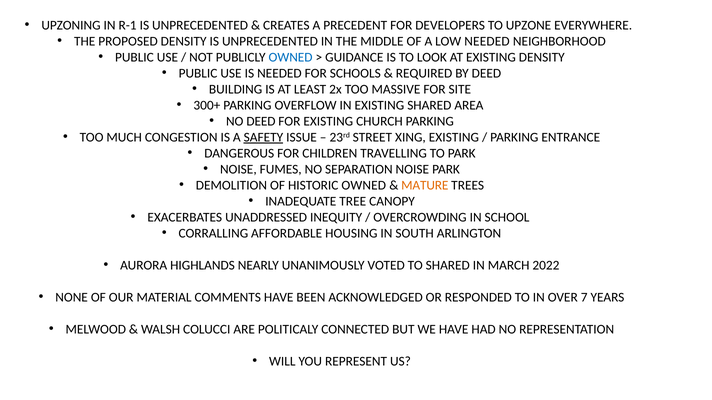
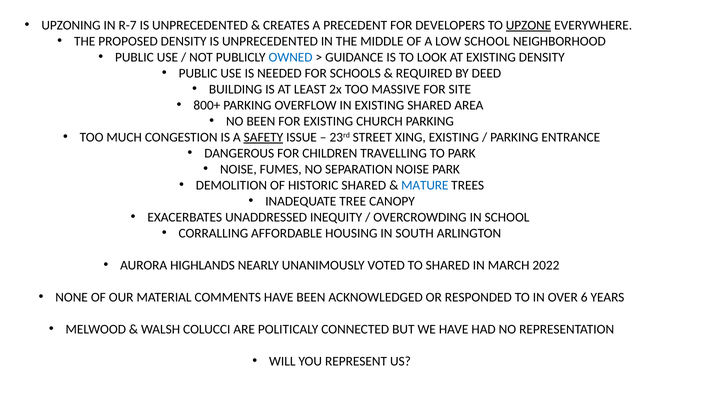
R-1: R-1 -> R-7
UPZONE underline: none -> present
LOW NEEDED: NEEDED -> SCHOOL
300+: 300+ -> 800+
NO DEED: DEED -> BEEN
HISTORIC OWNED: OWNED -> SHARED
MATURE colour: orange -> blue
7: 7 -> 6
